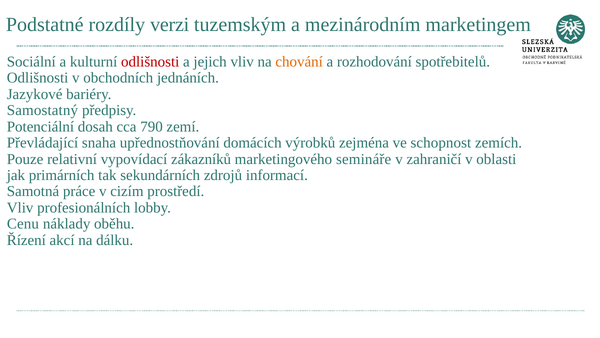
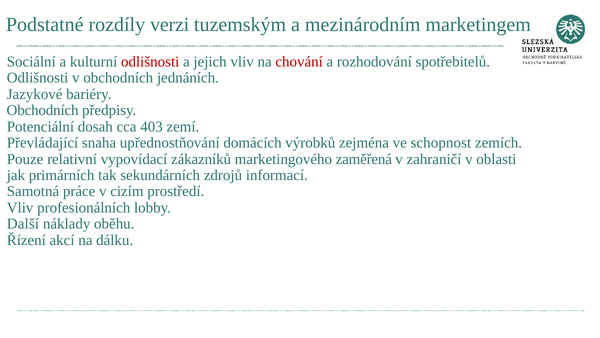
chování colour: orange -> red
Samostatný at (42, 110): Samostatný -> Obchodních
790: 790 -> 403
semináře: semináře -> zaměřená
Cenu: Cenu -> Další
